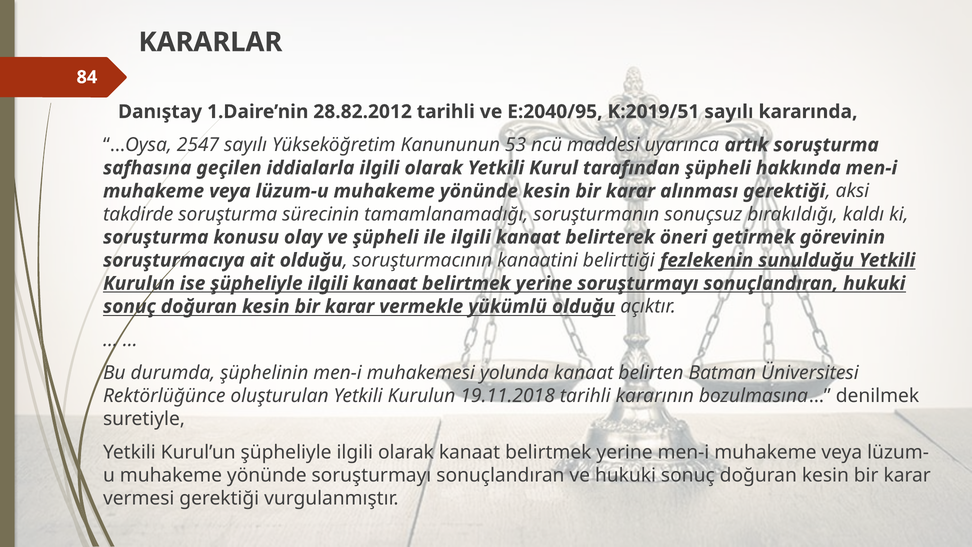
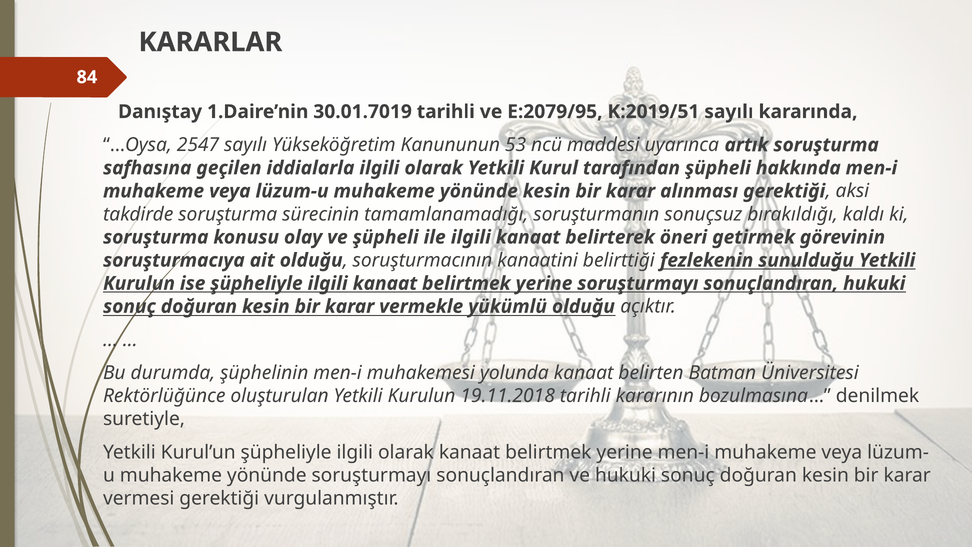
28.82.2012: 28.82.2012 -> 30.01.7019
E:2040/95: E:2040/95 -> E:2079/95
